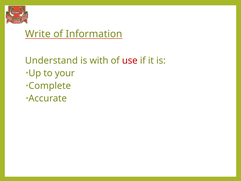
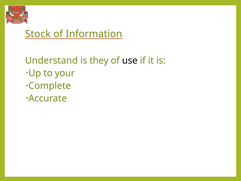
Write: Write -> Stock
with: with -> they
use colour: red -> black
